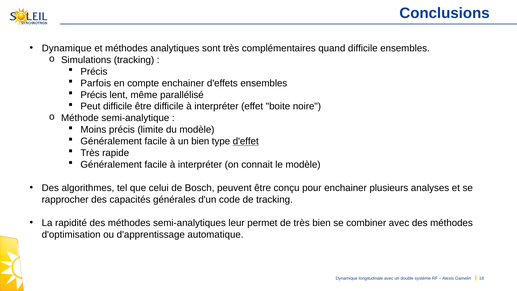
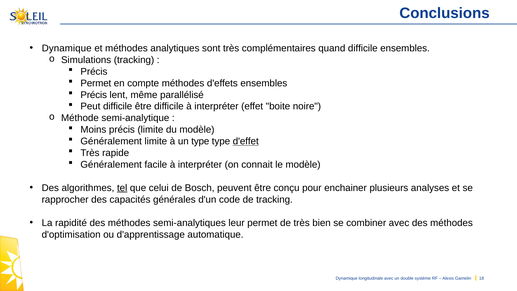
Parfois at (96, 83): Parfois -> Permet
compte enchainer: enchainer -> méthodes
facile at (156, 141): facile -> limite
un bien: bien -> type
tel underline: none -> present
